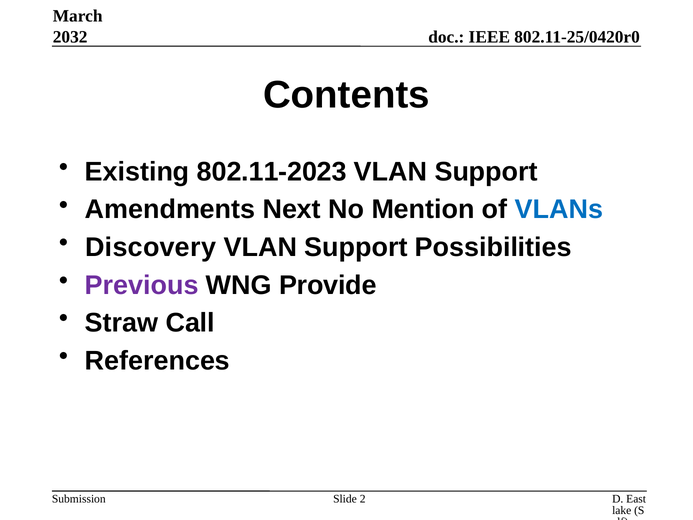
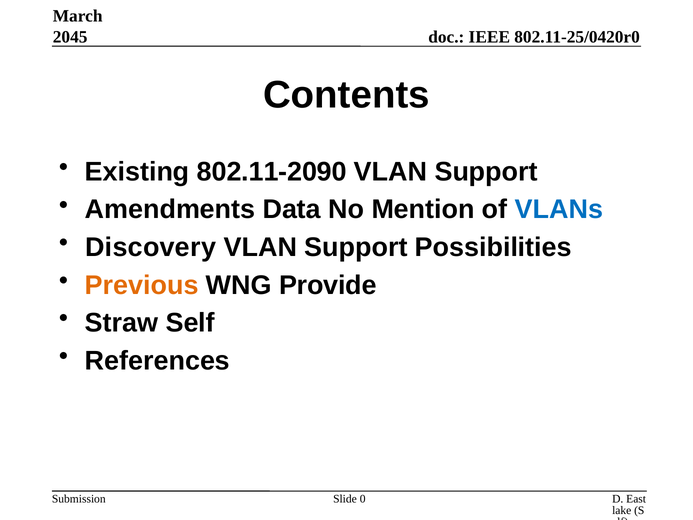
2032: 2032 -> 2045
802.11-2023: 802.11-2023 -> 802.11-2090
Next: Next -> Data
Previous colour: purple -> orange
Call: Call -> Self
2: 2 -> 0
